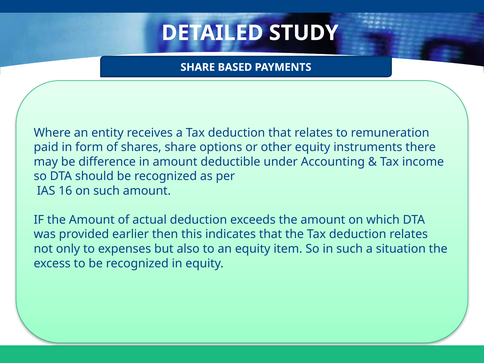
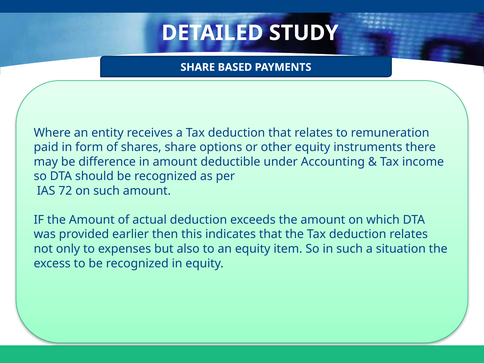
16: 16 -> 72
